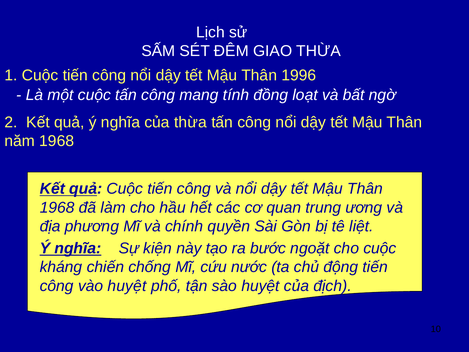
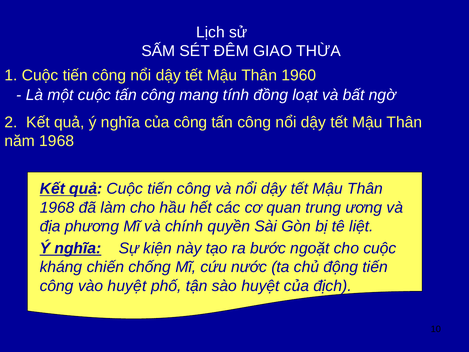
1996: 1996 -> 1960
của thừa: thừa -> công
